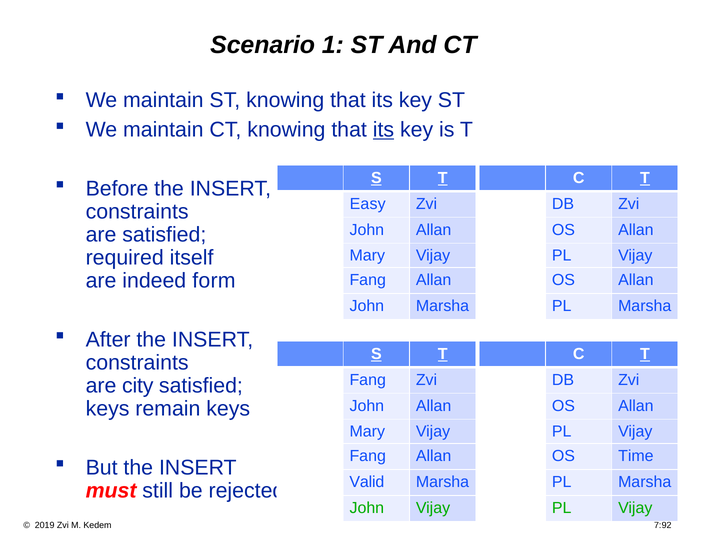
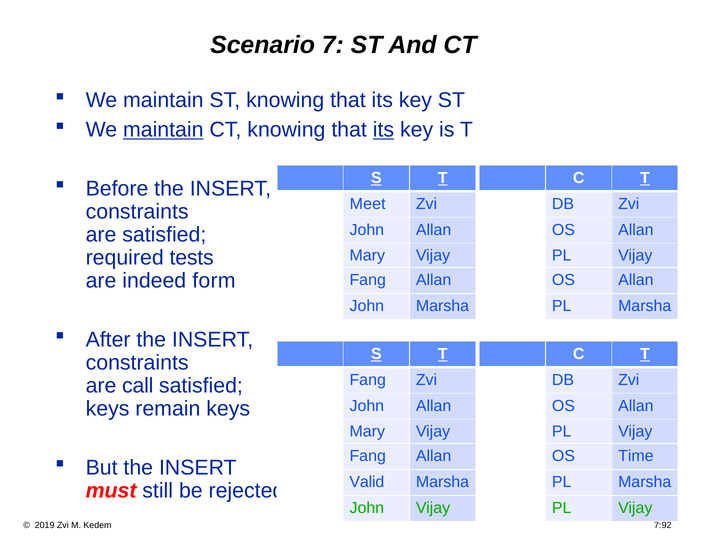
1: 1 -> 7
maintain at (163, 130) underline: none -> present
Easy: Easy -> Meet
itself: itself -> tests
city: city -> call
